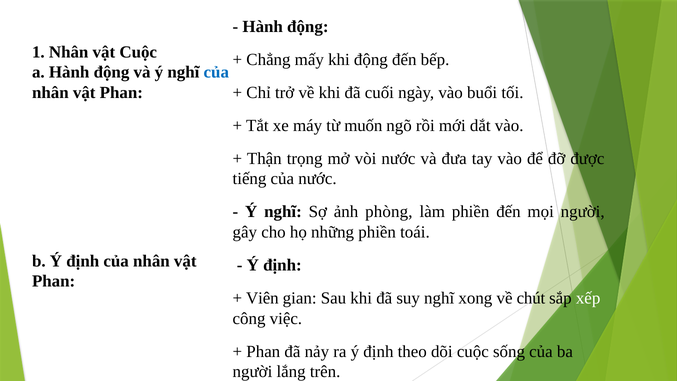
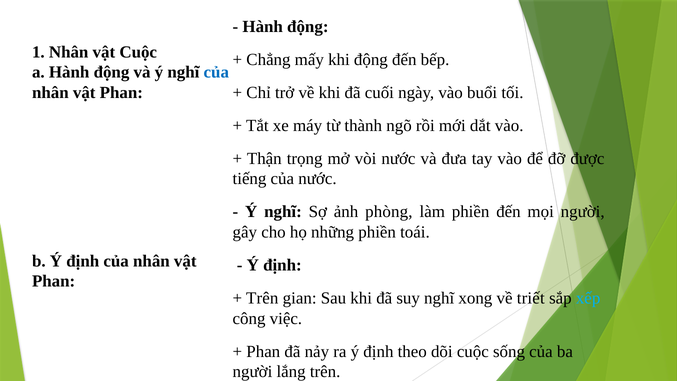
muốn: muốn -> thành
Viên at (262, 298): Viên -> Trên
chút: chút -> triết
xếp colour: white -> light blue
